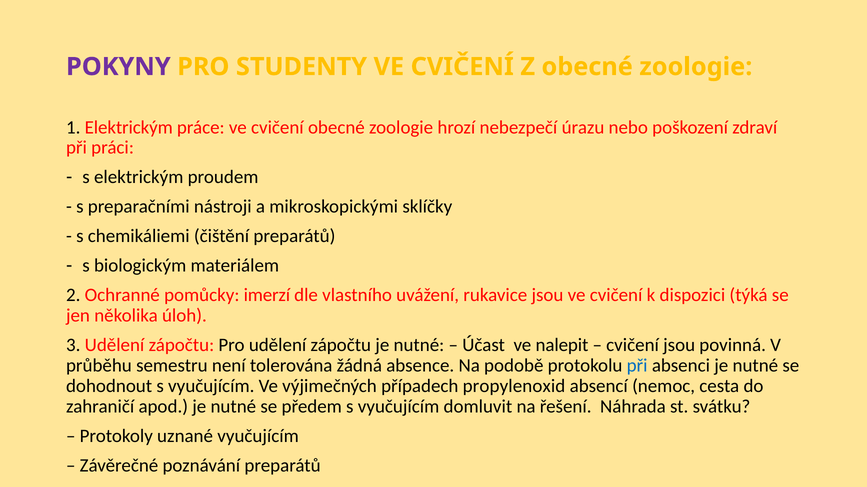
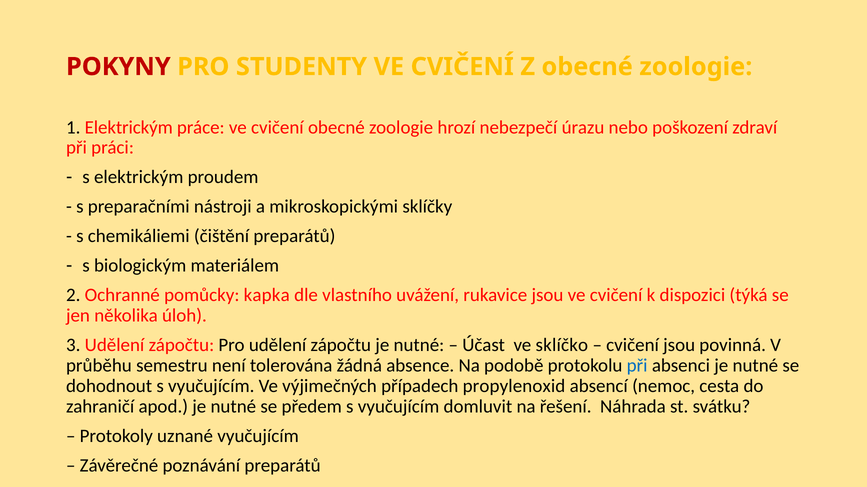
POKYNY colour: purple -> red
imerzí: imerzí -> kapka
nalepit: nalepit -> sklíčko
